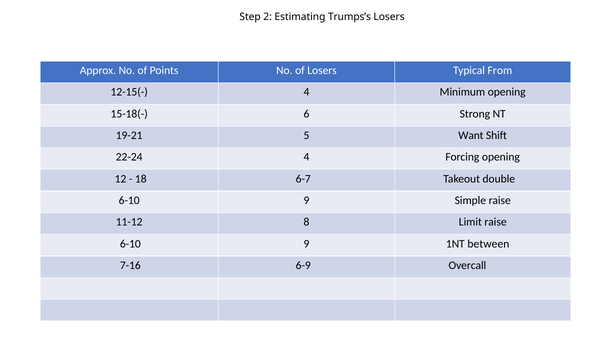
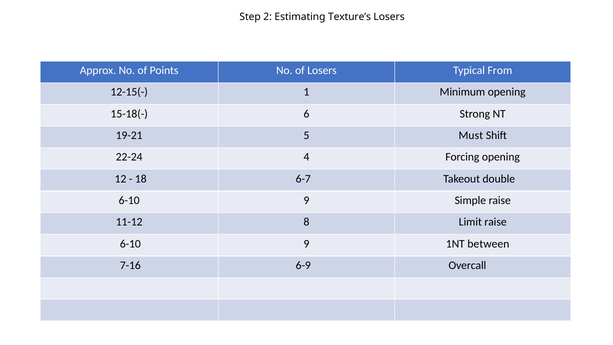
Trumps’s: Trumps’s -> Texture’s
12-15(- 4: 4 -> 1
Want: Want -> Must
